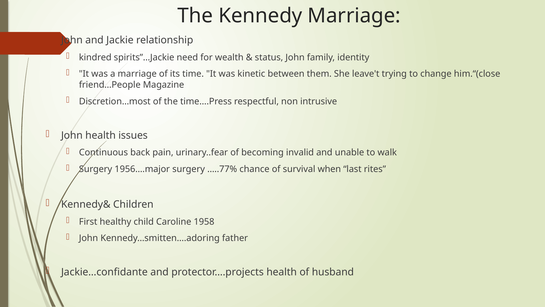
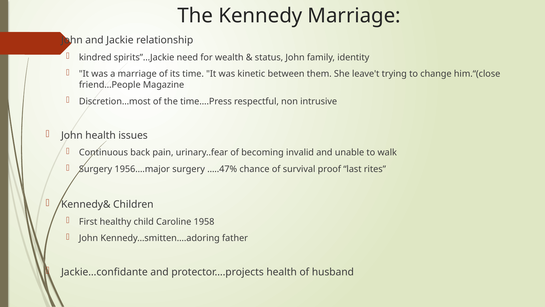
…..77%: …..77% -> …..47%
when: when -> proof
